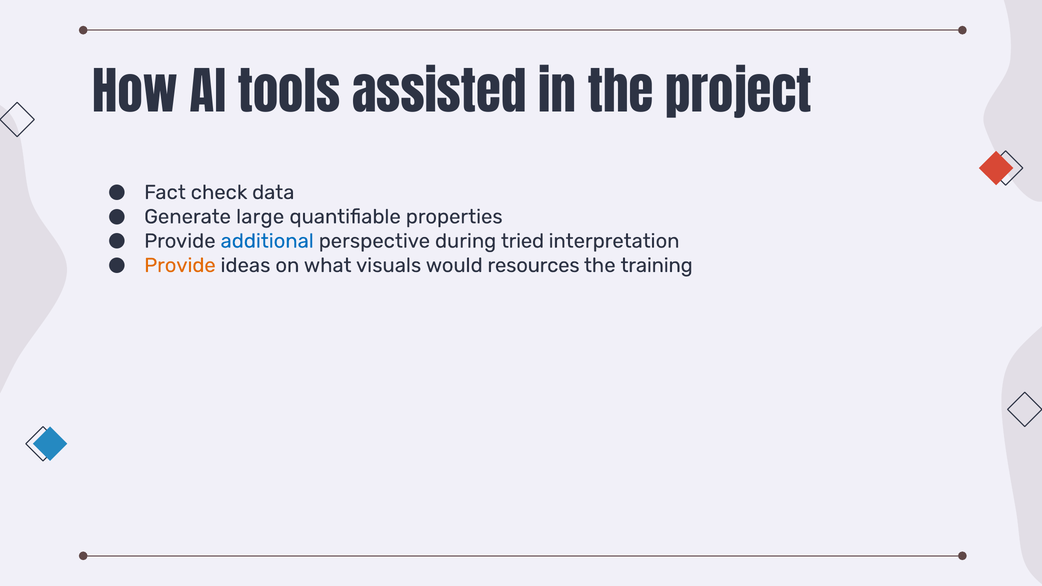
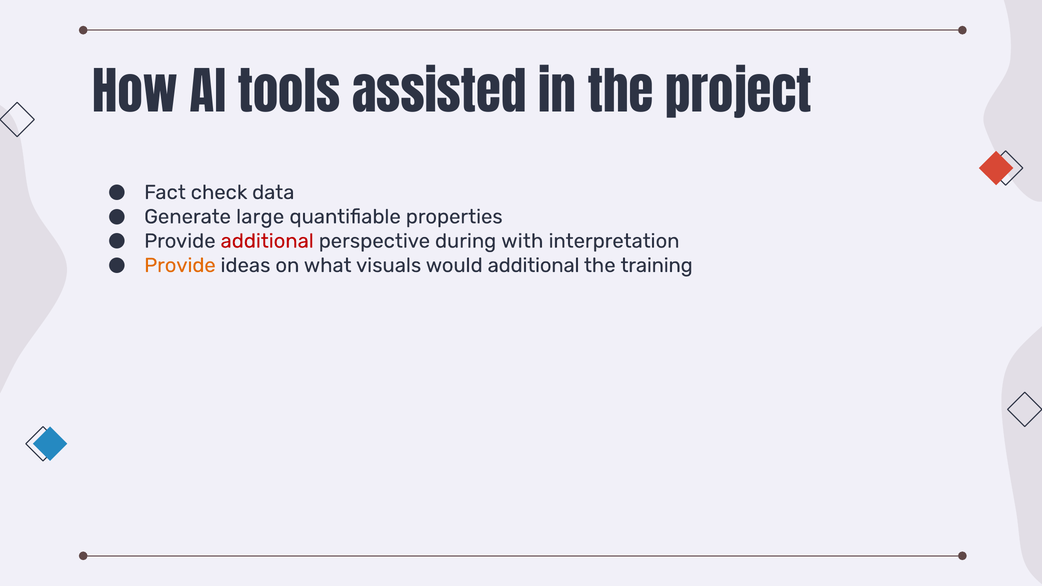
additional at (267, 241) colour: blue -> red
tried: tried -> with
would resources: resources -> additional
